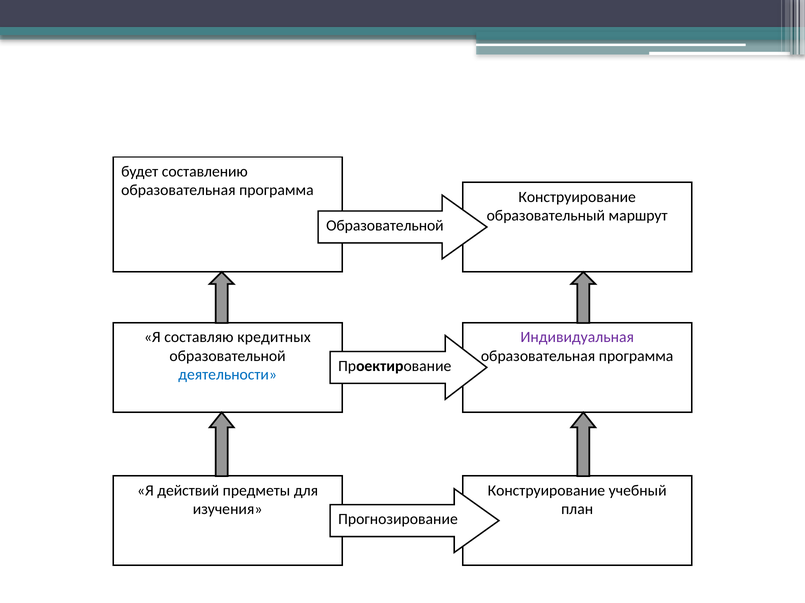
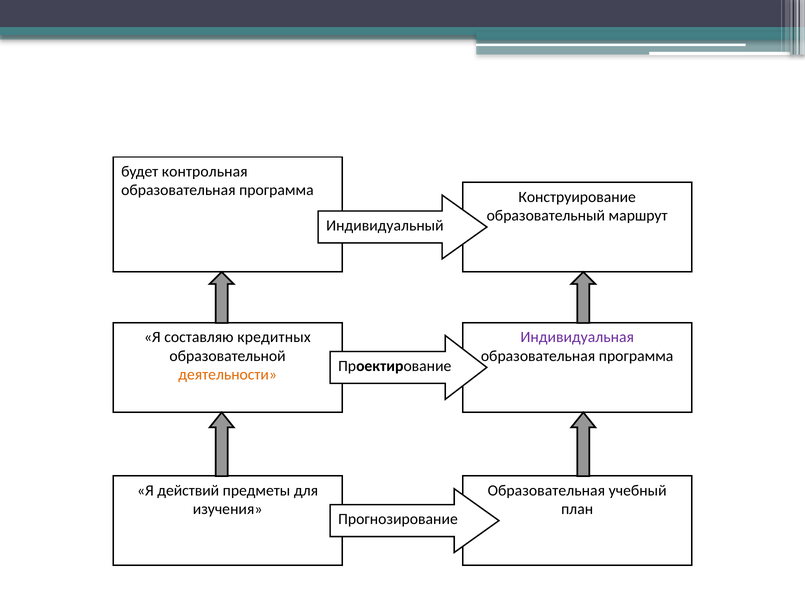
составлению: составлению -> контрольная
Образовательной at (385, 226): Образовательной -> Индивидуальный
деятельности colour: blue -> orange
Конструирование at (546, 491): Конструирование -> Образовательная
